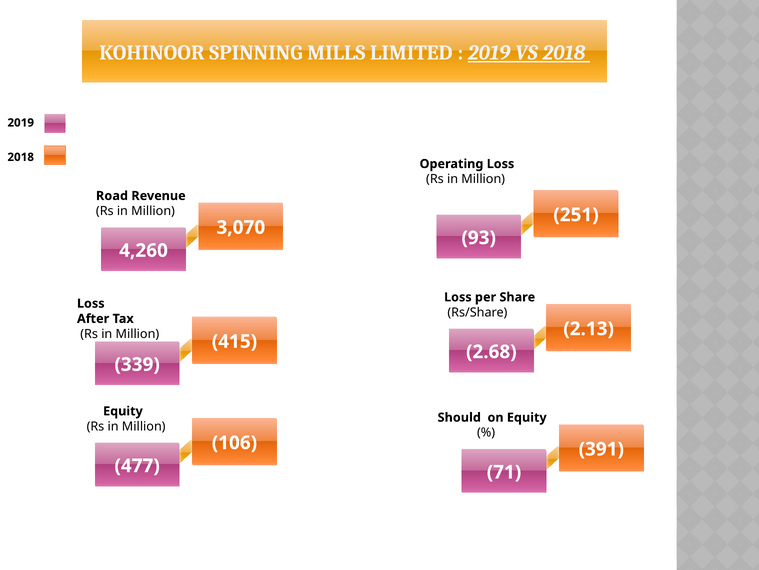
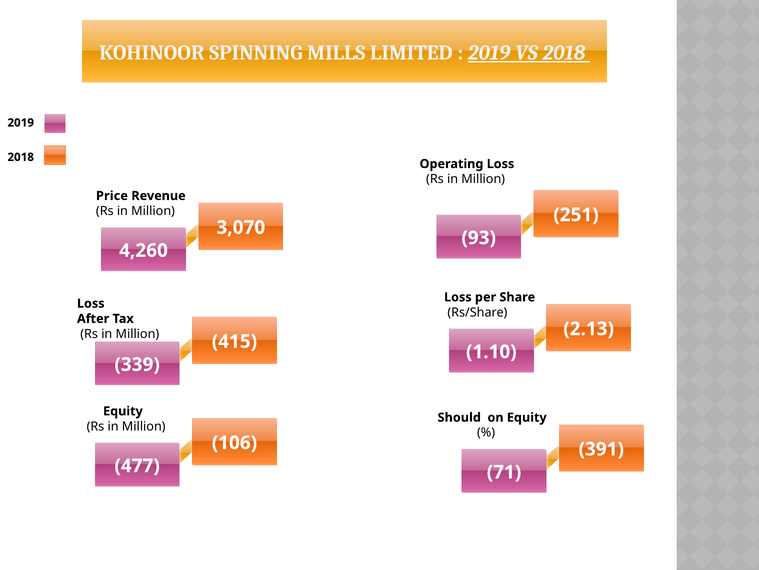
Road: Road -> Price
2.68: 2.68 -> 1.10
